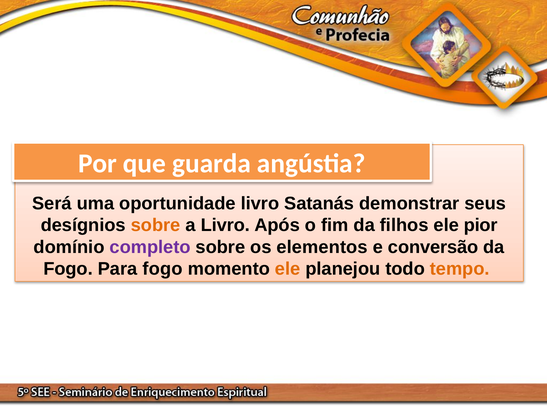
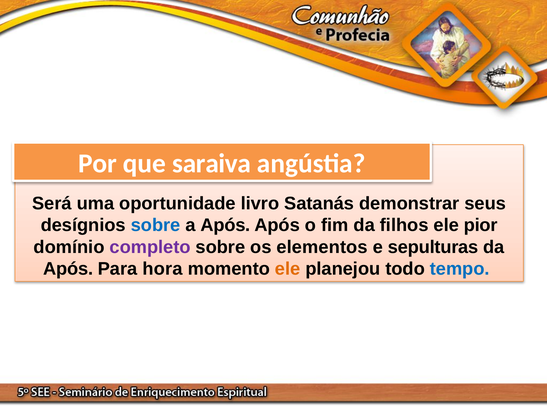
guarda: guarda -> saraiva
sobre at (156, 225) colour: orange -> blue
a Livro: Livro -> Após
conversão: conversão -> sepulturas
Fogo at (68, 269): Fogo -> Após
Para fogo: fogo -> hora
tempo colour: orange -> blue
